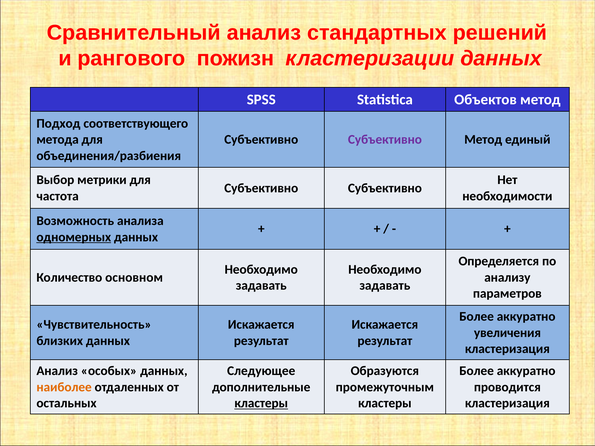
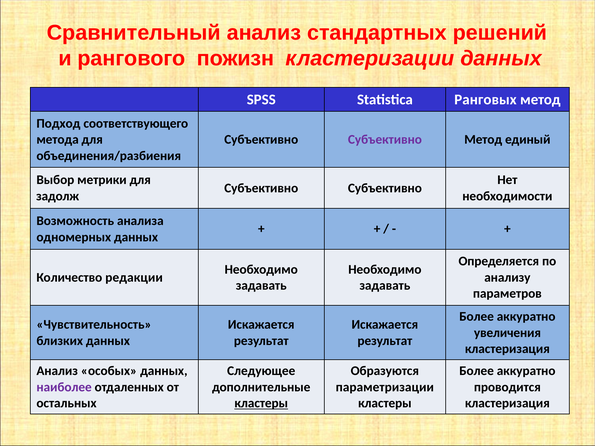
Объектов: Объектов -> Ранговых
частота: частота -> задолж
одномерных underline: present -> none
основном: основном -> редакции
наиболее colour: orange -> purple
промежуточным: промежуточным -> параметризации
